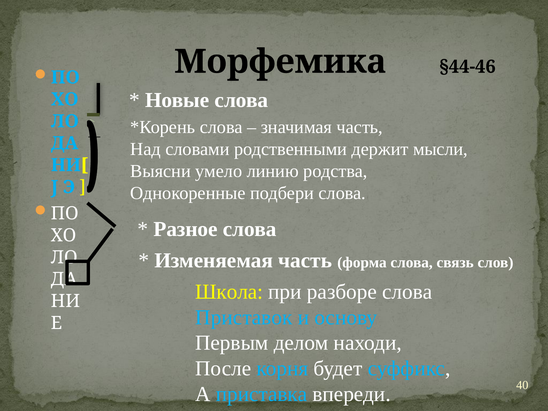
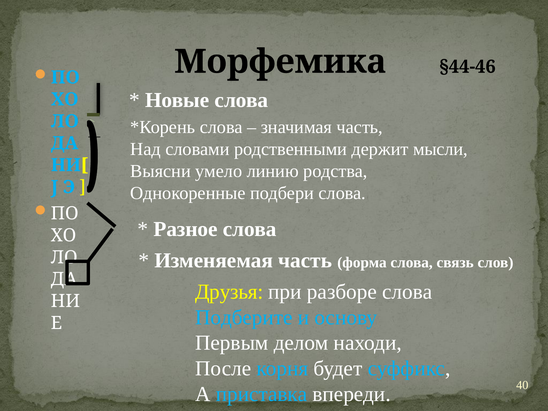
Школа: Школа -> Друзья
Приставок: Приставок -> Подберите
